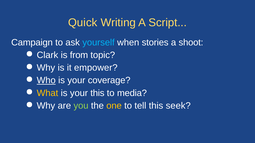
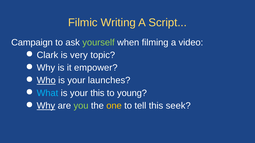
Quick: Quick -> Filmic
yourself colour: light blue -> light green
stories: stories -> filming
shoot: shoot -> video
from: from -> very
coverage: coverage -> launches
What colour: yellow -> light blue
media: media -> young
Why at (46, 106) underline: none -> present
